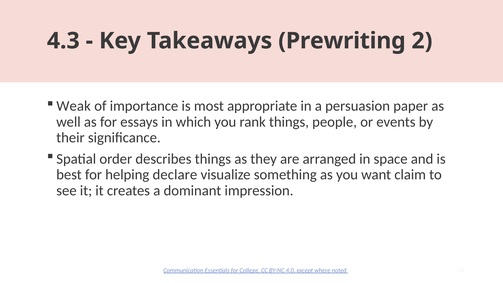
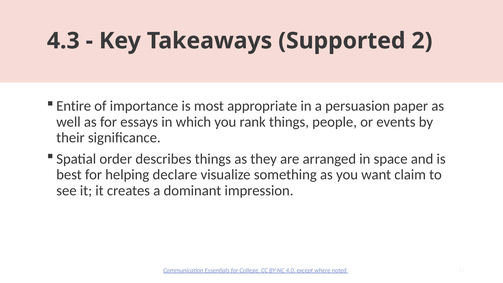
Prewriting: Prewriting -> Supported
Weak: Weak -> Entire
